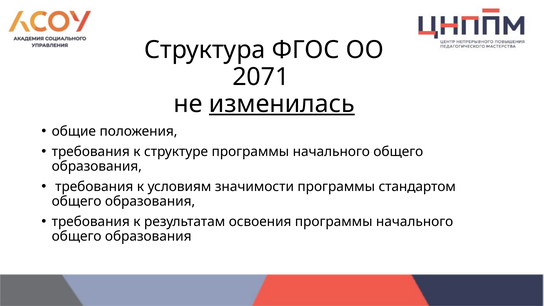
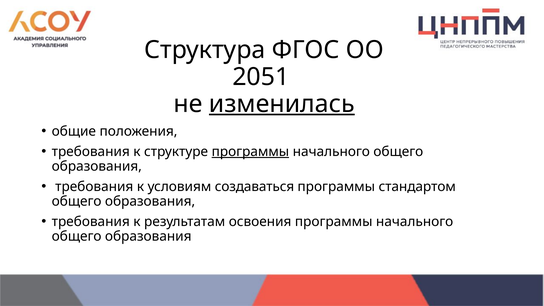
2071: 2071 -> 2051
программы at (250, 152) underline: none -> present
значимости: значимости -> создаваться
